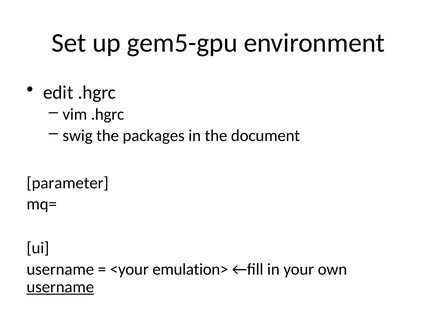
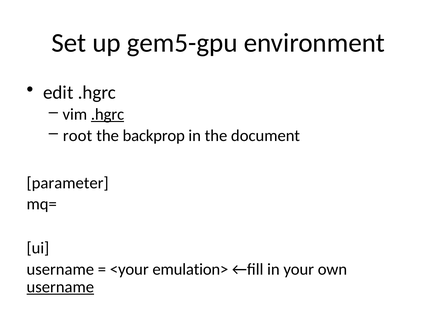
.hgrc at (107, 115) underline: none -> present
swig: swig -> root
packages: packages -> backprop
